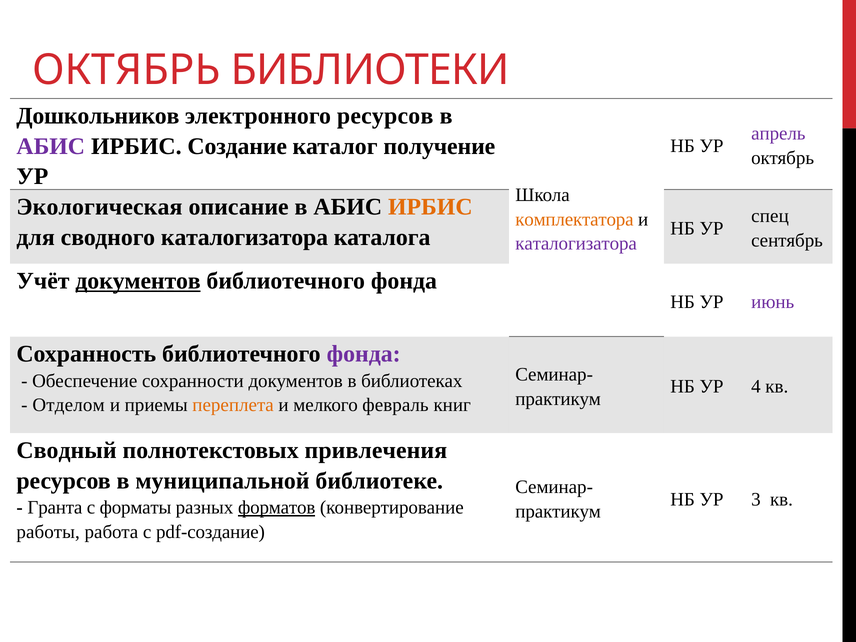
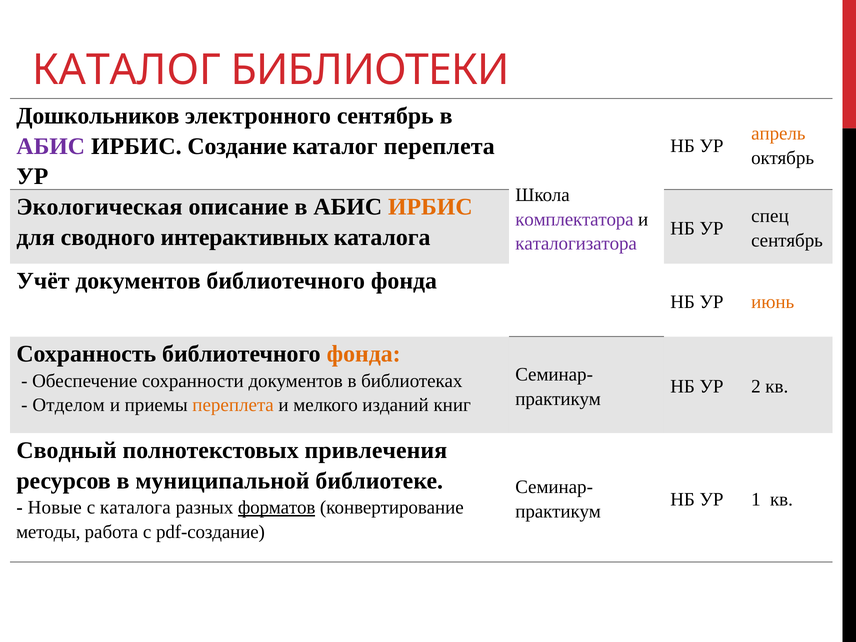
ОКТЯБРЬ at (126, 70): ОКТЯБРЬ -> КАТАЛОГ
электронного ресурсов: ресурсов -> сентябрь
апрель colour: purple -> orange
каталог получение: получение -> переплета
комплектатора colour: orange -> purple
сводного каталогизатора: каталогизатора -> интерактивных
документов at (138, 281) underline: present -> none
июнь colour: purple -> orange
фонда at (364, 354) colour: purple -> orange
4: 4 -> 2
февраль: февраль -> изданий
3: 3 -> 1
Гранта: Гранта -> Новые
с форматы: форматы -> каталога
работы: работы -> методы
